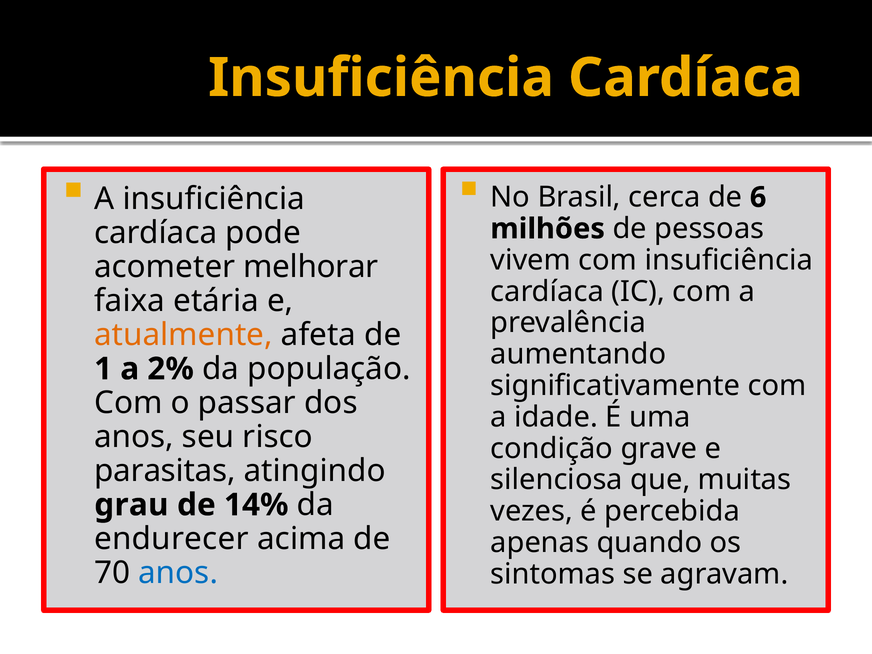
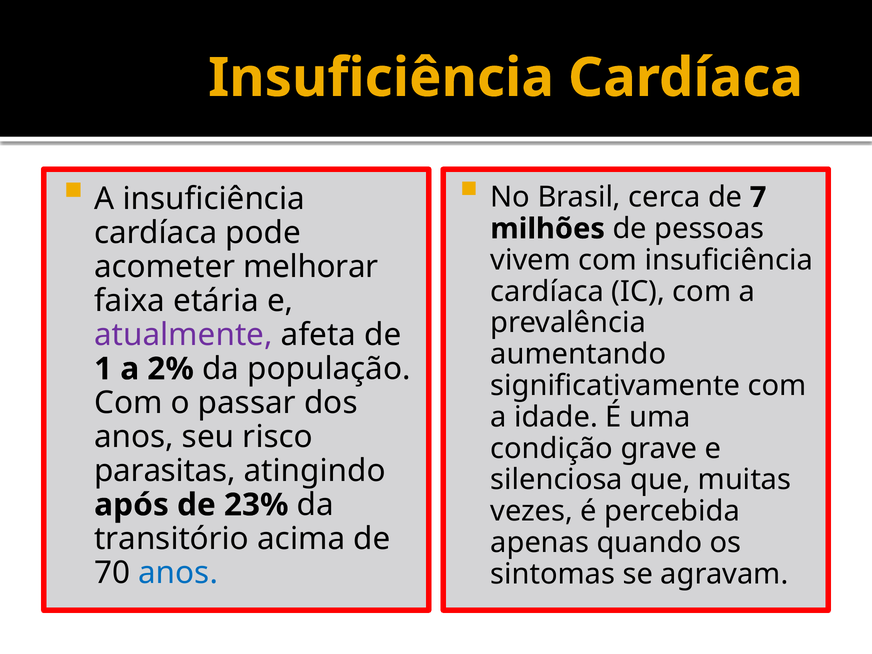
6: 6 -> 7
atualmente colour: orange -> purple
grau: grau -> após
14%: 14% -> 23%
endurecer: endurecer -> transitório
